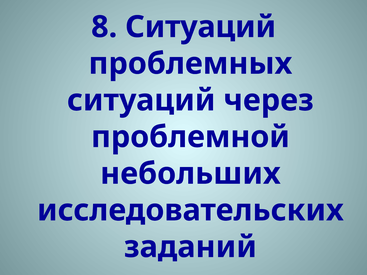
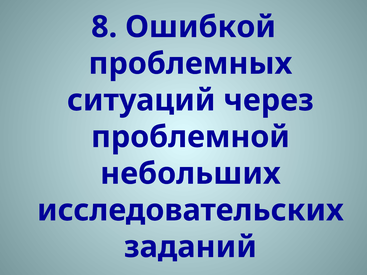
8 Ситуаций: Ситуаций -> Ошибкой
